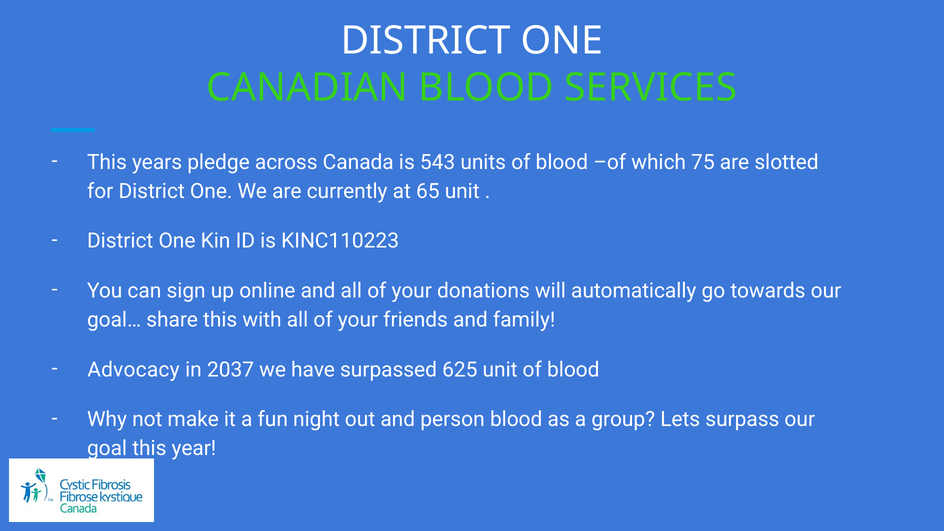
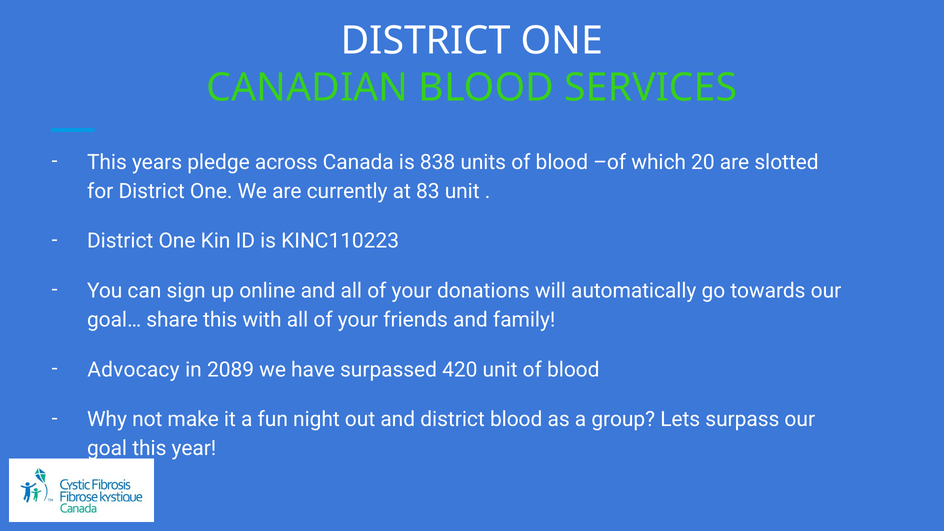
543: 543 -> 838
75: 75 -> 20
65: 65 -> 83
2037: 2037 -> 2089
625: 625 -> 420
and person: person -> district
